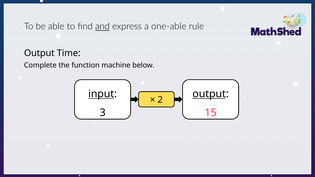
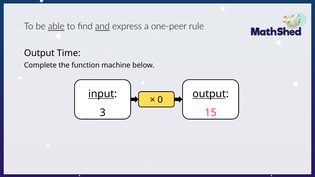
able underline: none -> present
one-able: one-able -> one-peer
2: 2 -> 0
